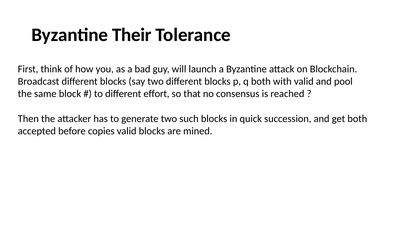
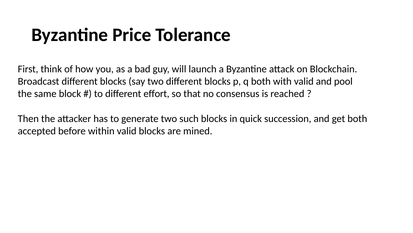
Their: Their -> Price
copies: copies -> within
